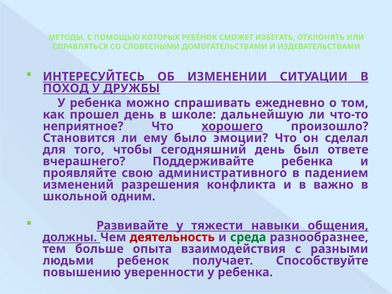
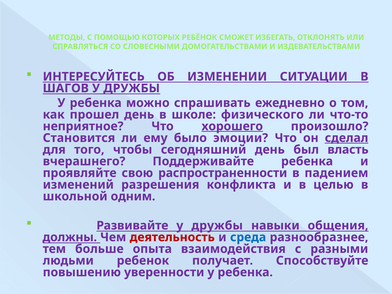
ПОХОД: ПОХОД -> ШАГОВ
дальнейшую: дальнейшую -> физического
сделал underline: none -> present
ответе: ответе -> власть
административного: административного -> распространенности
важно: важно -> целью
Развивайте у тяжести: тяжести -> дружбы
среда colour: green -> blue
